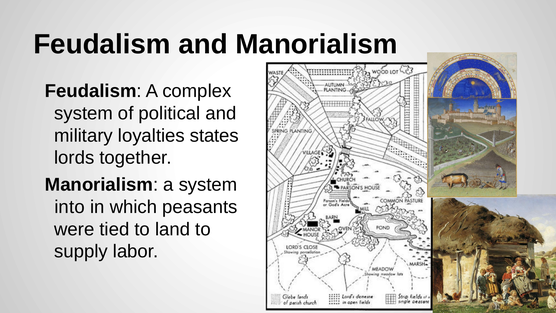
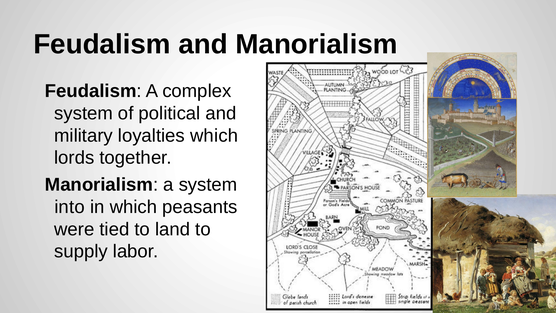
loyalties states: states -> which
